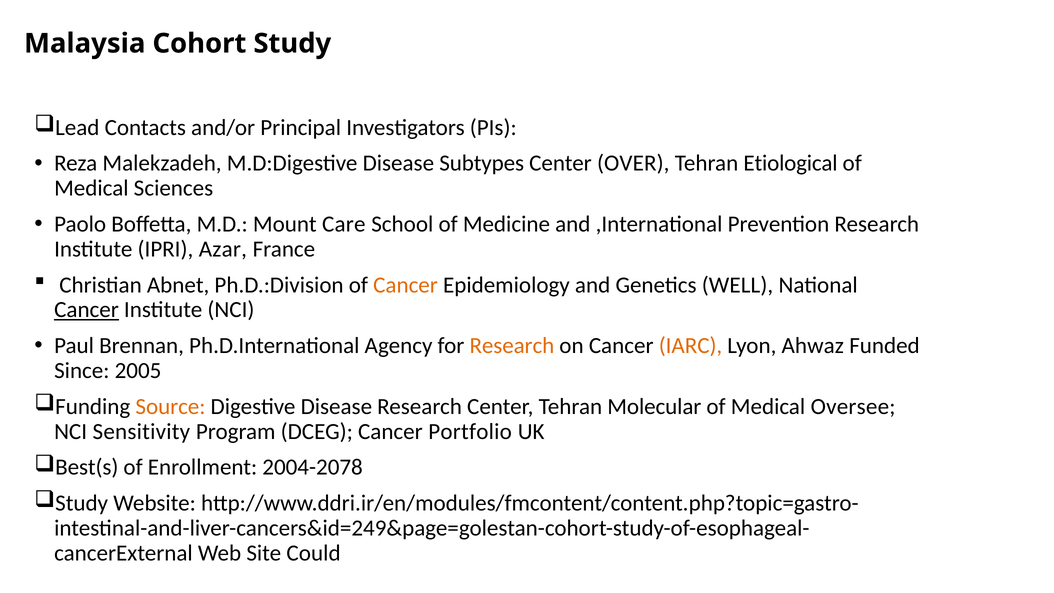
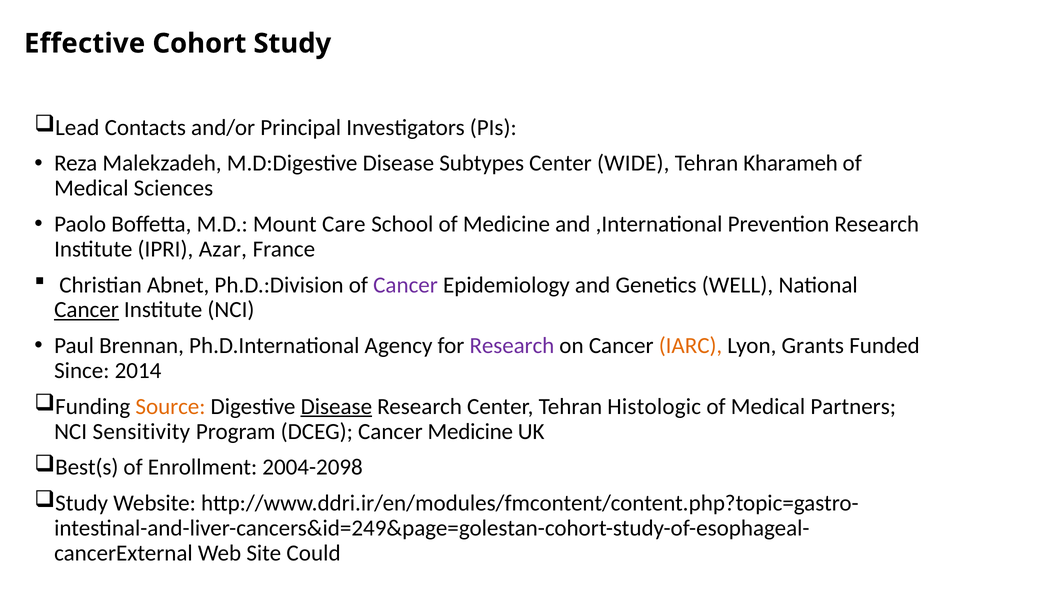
Malaysia: Malaysia -> Effective
OVER: OVER -> WIDE
Etiological: Etiological -> Kharameh
Cancer at (406, 285) colour: orange -> purple
Research at (512, 346) colour: orange -> purple
Ahwaz: Ahwaz -> Grants
2005: 2005 -> 2014
Disease at (336, 406) underline: none -> present
Molecular: Molecular -> Histologic
Oversee: Oversee -> Partners
Cancer Portfolio: Portfolio -> Medicine
2004-2078: 2004-2078 -> 2004-2098
